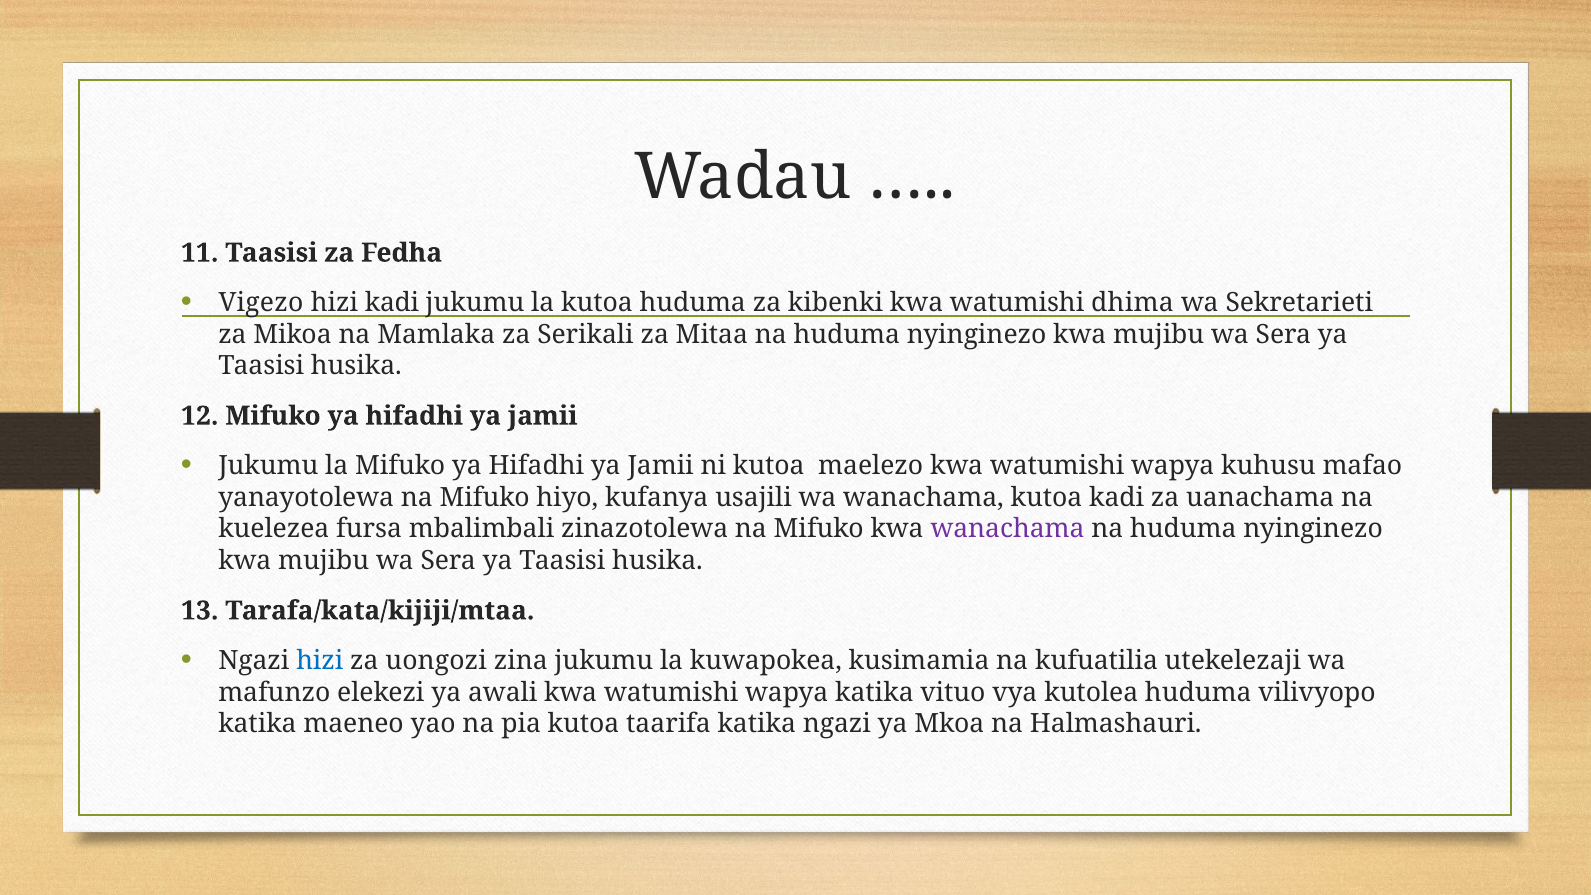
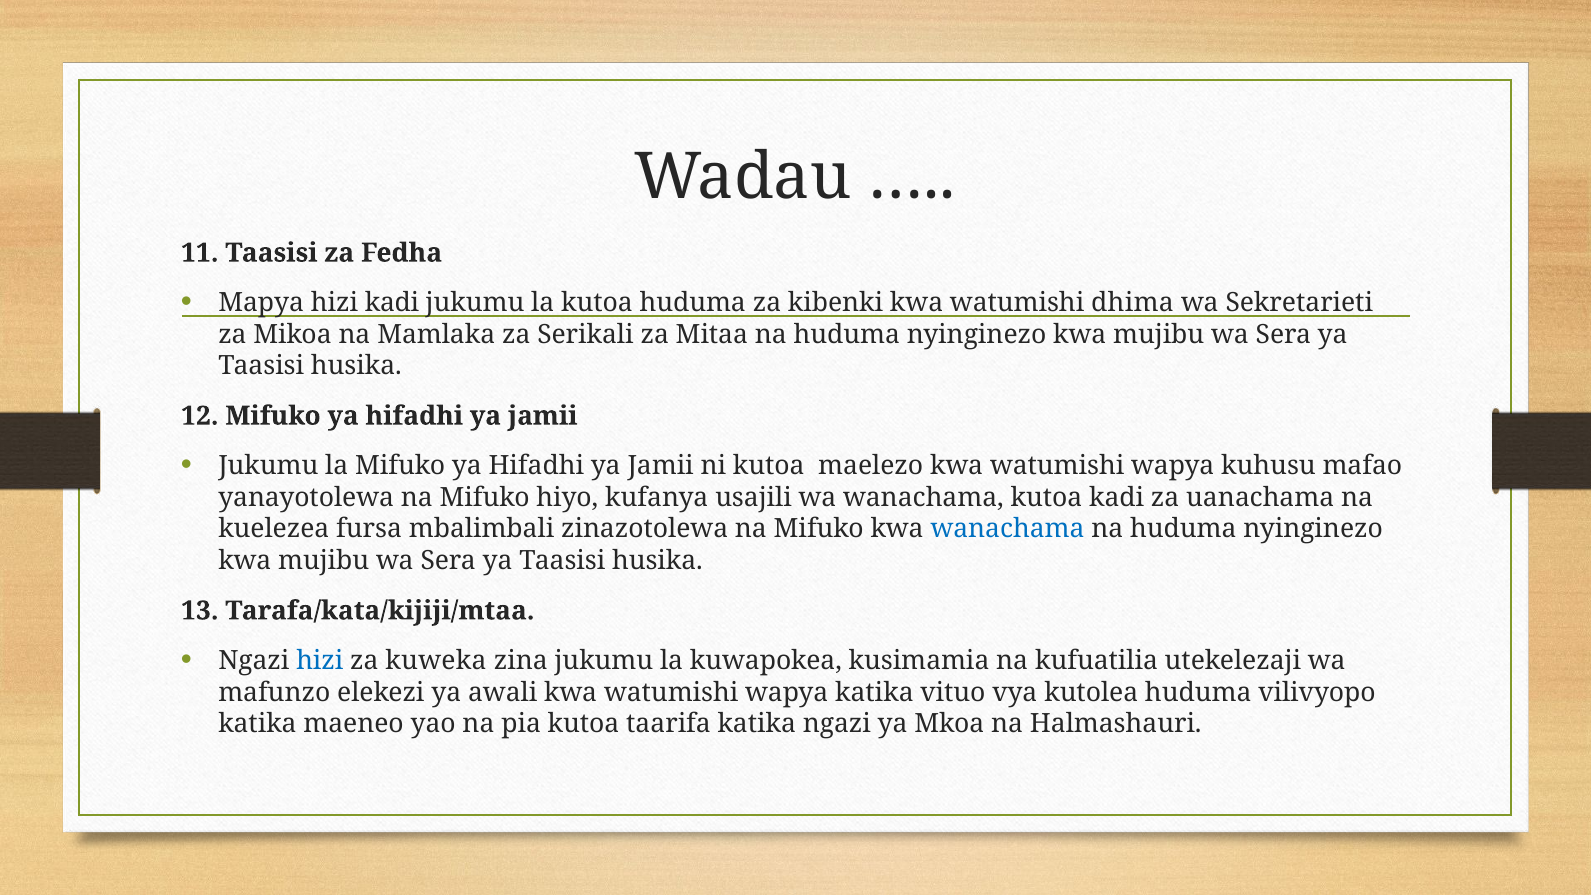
Vigezo: Vigezo -> Mapya
wanachama at (1008, 529) colour: purple -> blue
uongozi: uongozi -> kuweka
